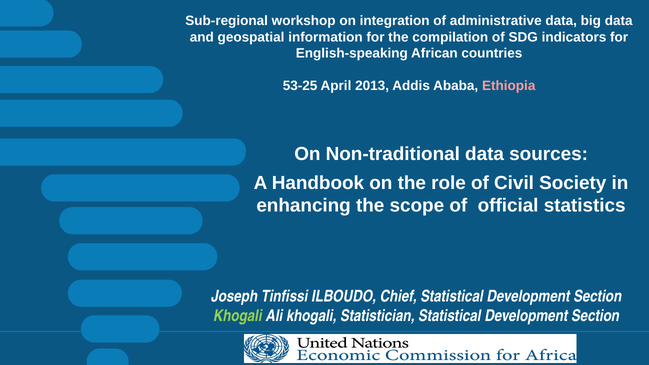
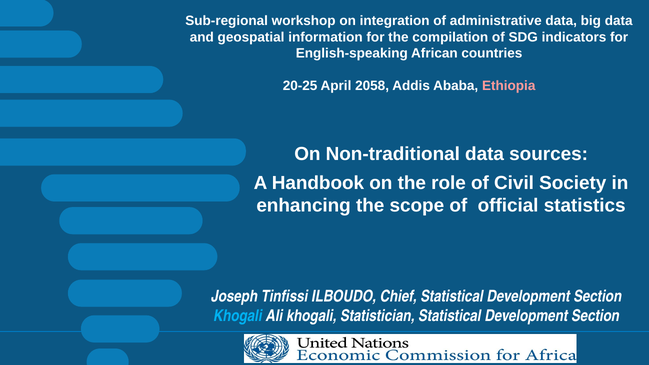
53-25: 53-25 -> 20-25
2013: 2013 -> 2058
Khogali at (238, 316) colour: light green -> light blue
